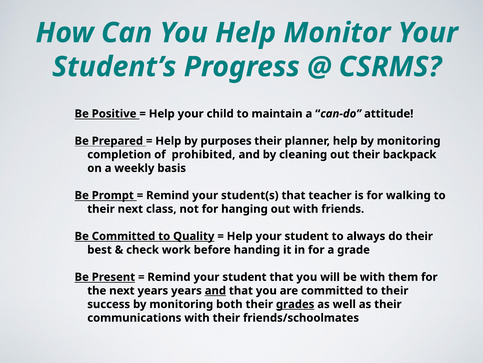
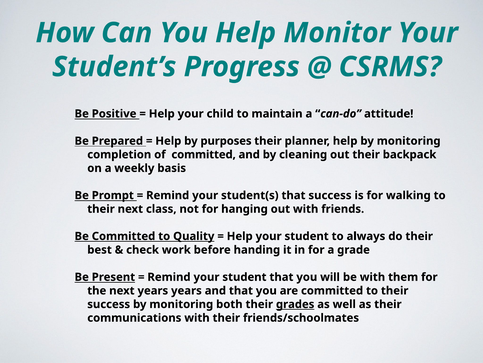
of prohibited: prohibited -> committed
that teacher: teacher -> success
and at (215, 290) underline: present -> none
